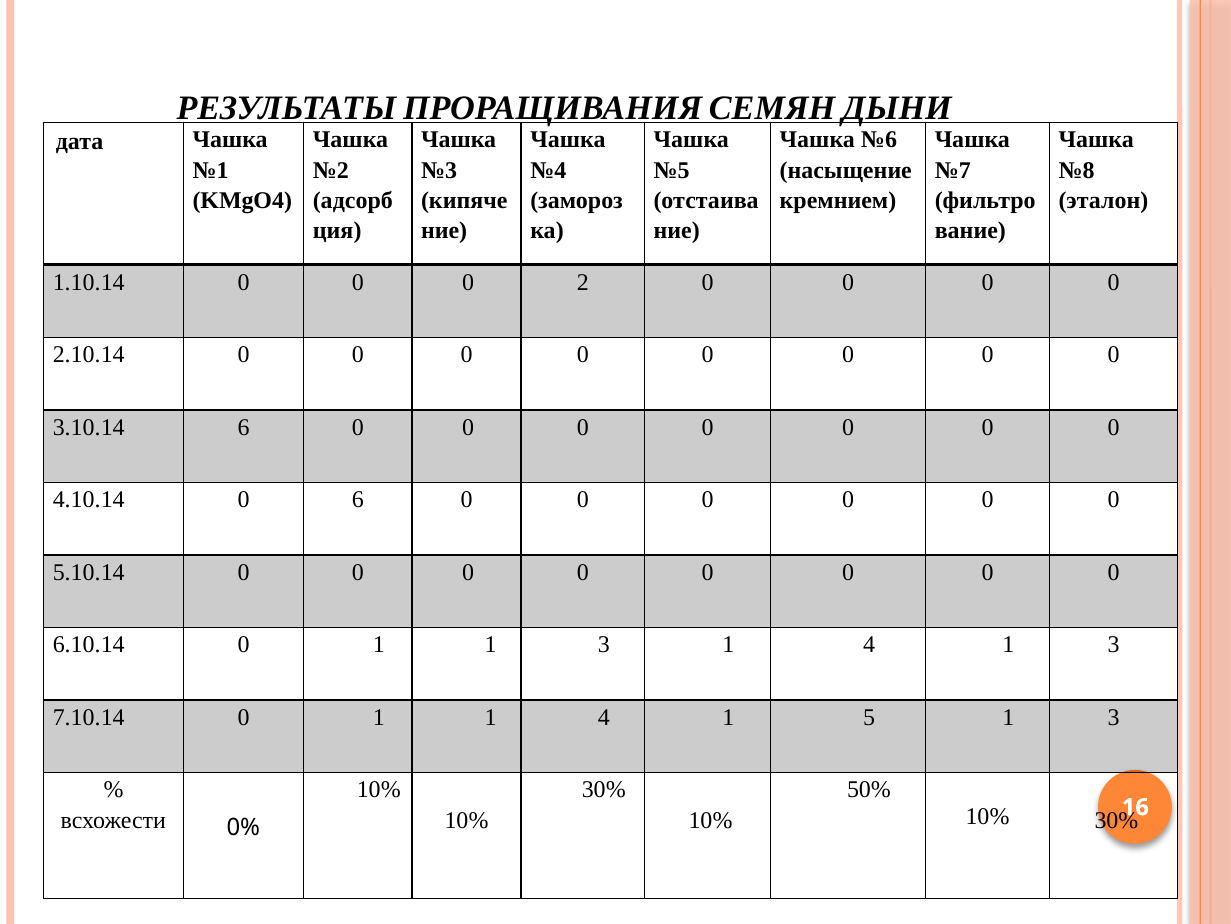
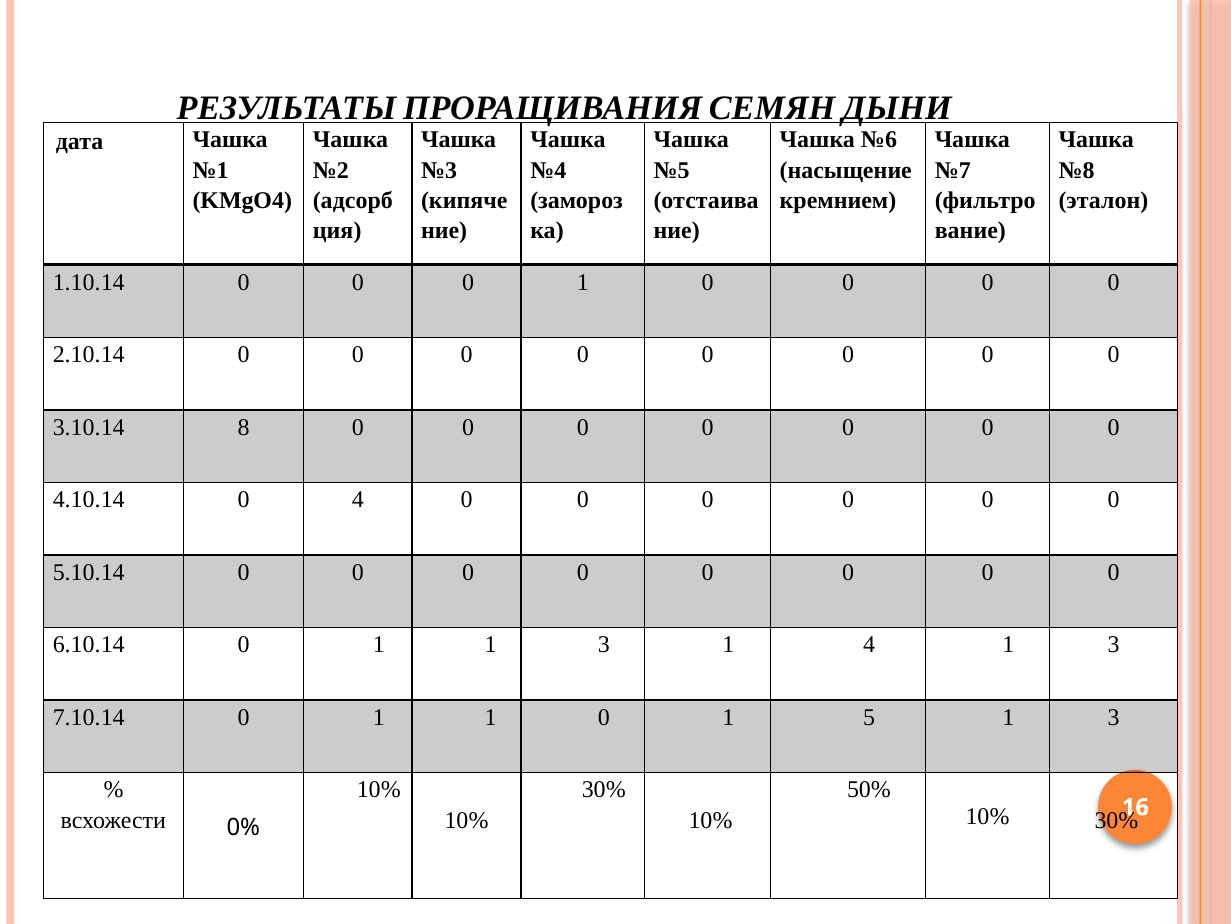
0 0 2: 2 -> 1
3.10.14 6: 6 -> 8
0 6: 6 -> 4
1 1 4: 4 -> 0
